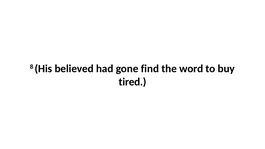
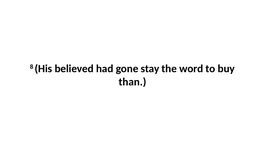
find: find -> stay
tired: tired -> than
